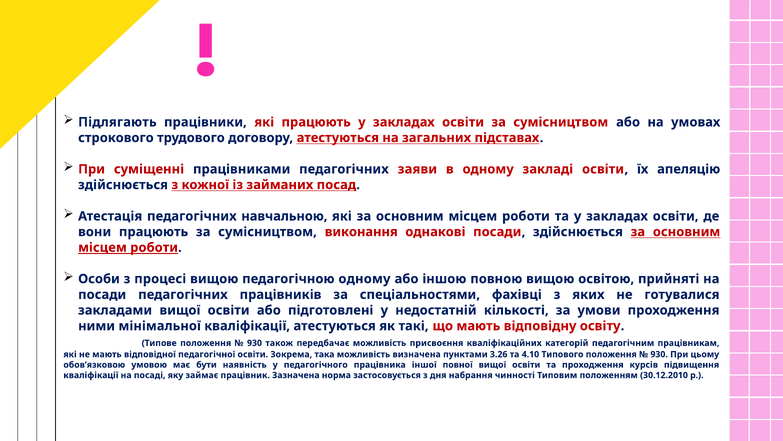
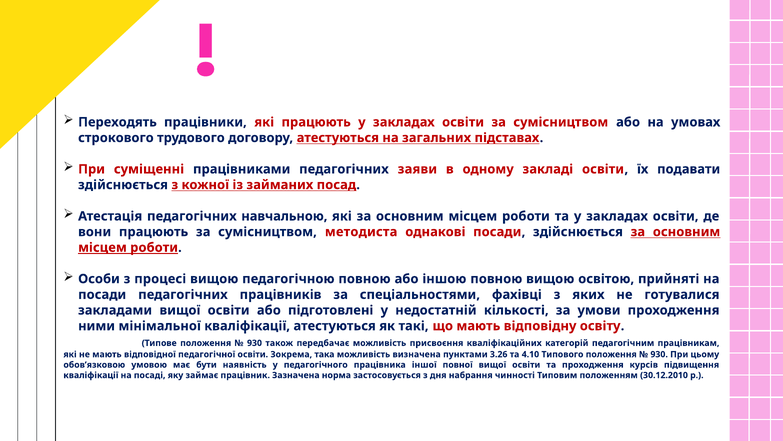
Підлягають: Підлягають -> Переходять
апеляцію: апеляцію -> подавати
виконання: виконання -> методиста
педагогічною одному: одному -> повною
